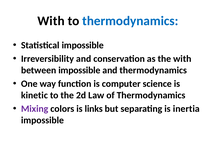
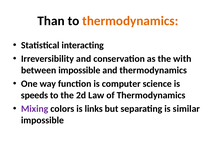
With at (51, 21): With -> Than
thermodynamics at (130, 21) colour: blue -> orange
Statistical impossible: impossible -> interacting
kinetic: kinetic -> speeds
inertia: inertia -> similar
